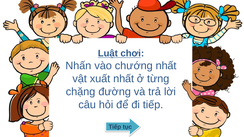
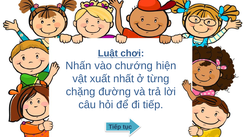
chướng nhất: nhất -> hiện
